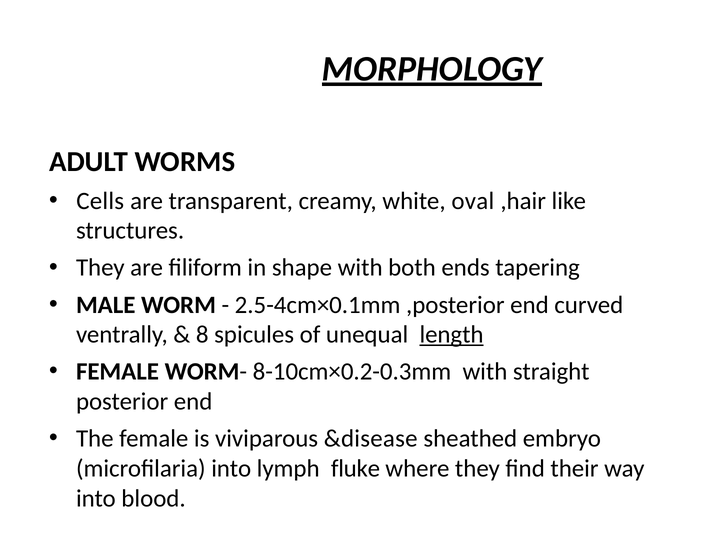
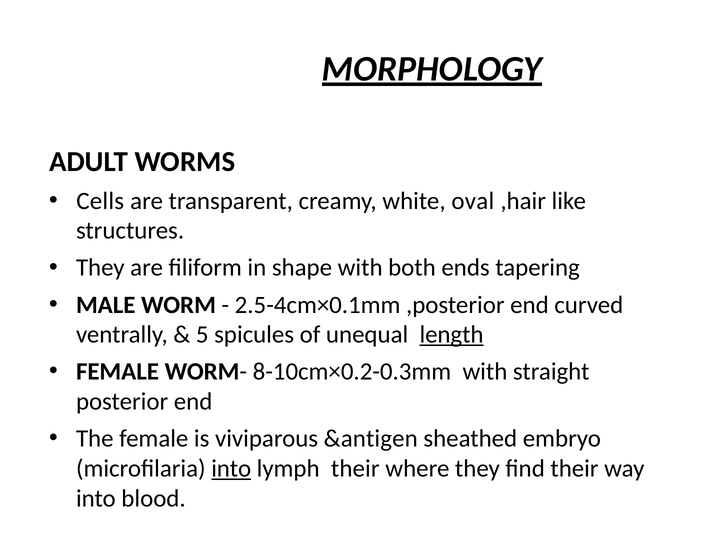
8: 8 -> 5
&disease: &disease -> &antigen
into at (231, 469) underline: none -> present
lymph fluke: fluke -> their
